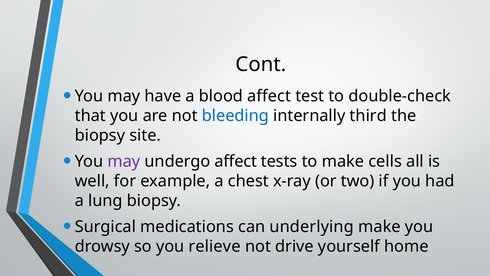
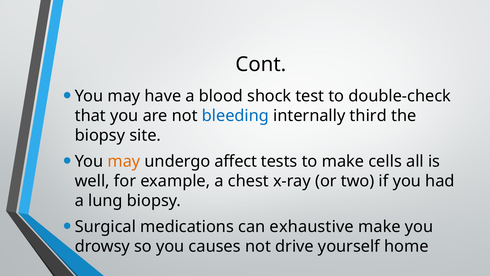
blood affect: affect -> shock
may at (124, 161) colour: purple -> orange
underlying: underlying -> exhaustive
relieve: relieve -> causes
